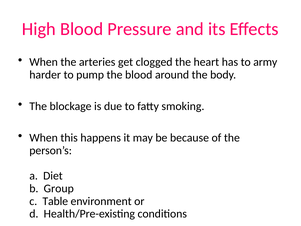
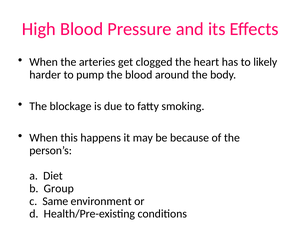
army: army -> likely
Table: Table -> Same
